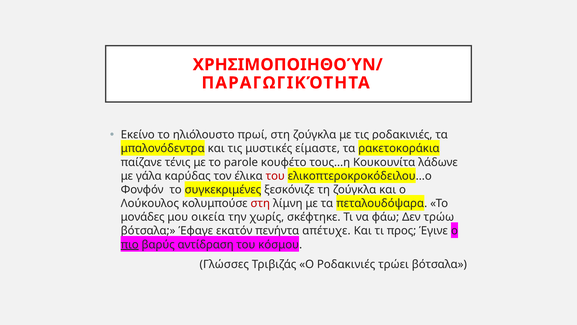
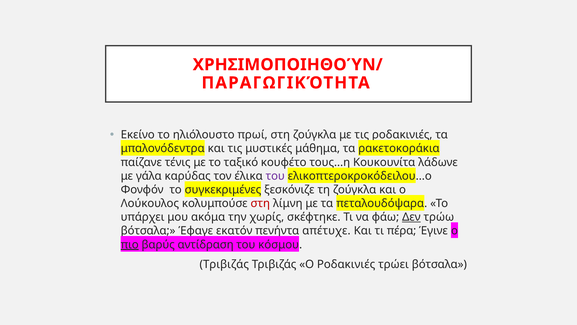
είμαστε: είμαστε -> μάθημα
parole: parole -> ταξικό
του at (275, 176) colour: red -> purple
μονάδες: μονάδες -> υπάρχει
οικεία: οικεία -> ακόμα
Δεν underline: none -> present
προς: προς -> πέρα
Γλώσσες at (224, 264): Γλώσσες -> Τριβιζάς
